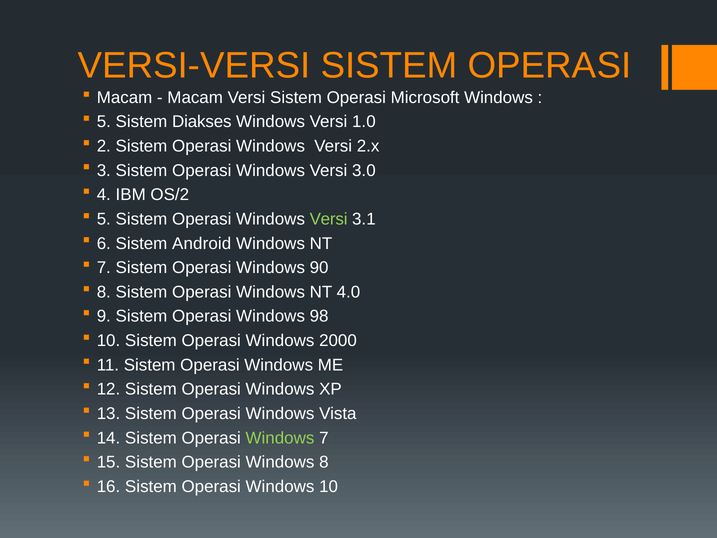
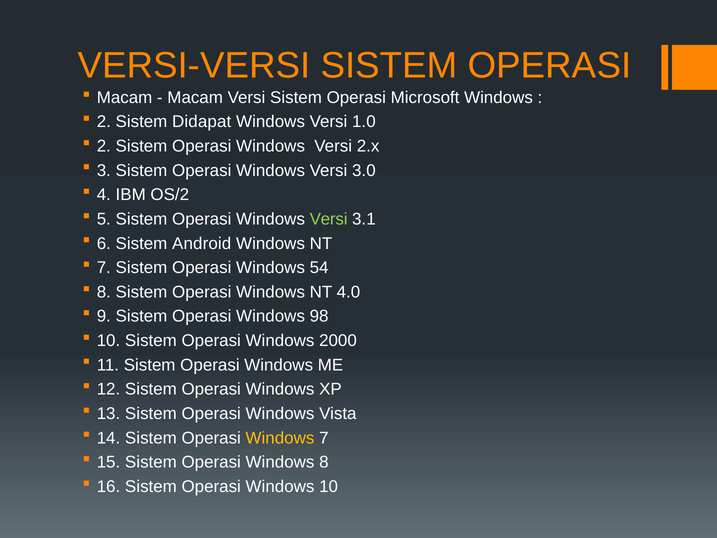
5 at (104, 122): 5 -> 2
Diakses: Diakses -> Didapat
90: 90 -> 54
Windows at (280, 438) colour: light green -> yellow
